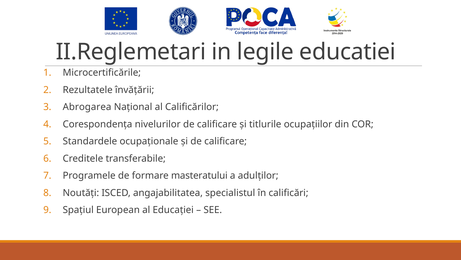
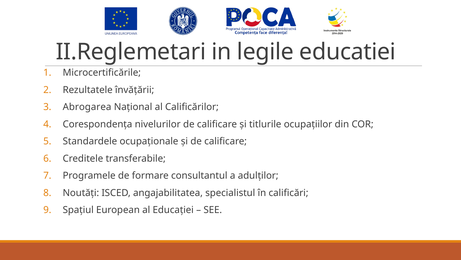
masteratului: masteratului -> consultantul
